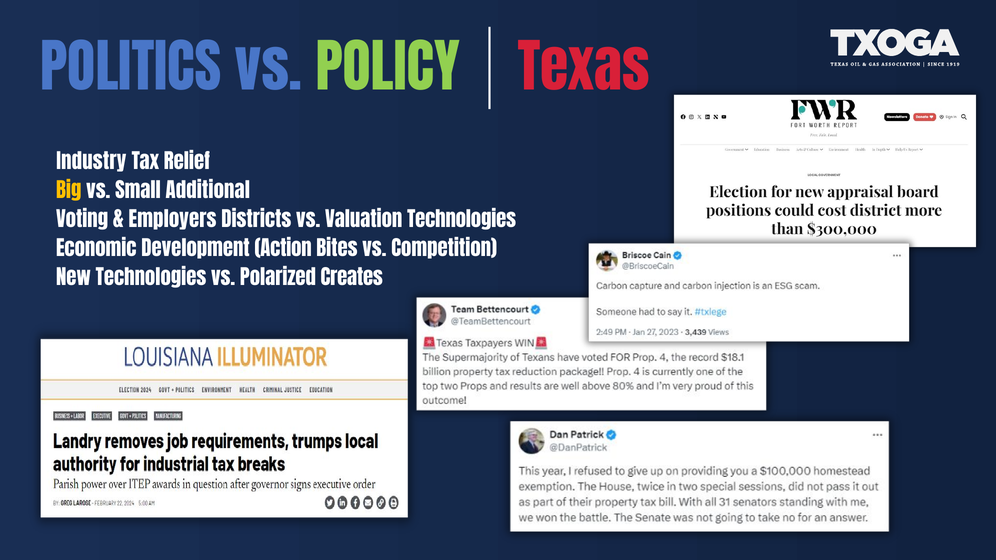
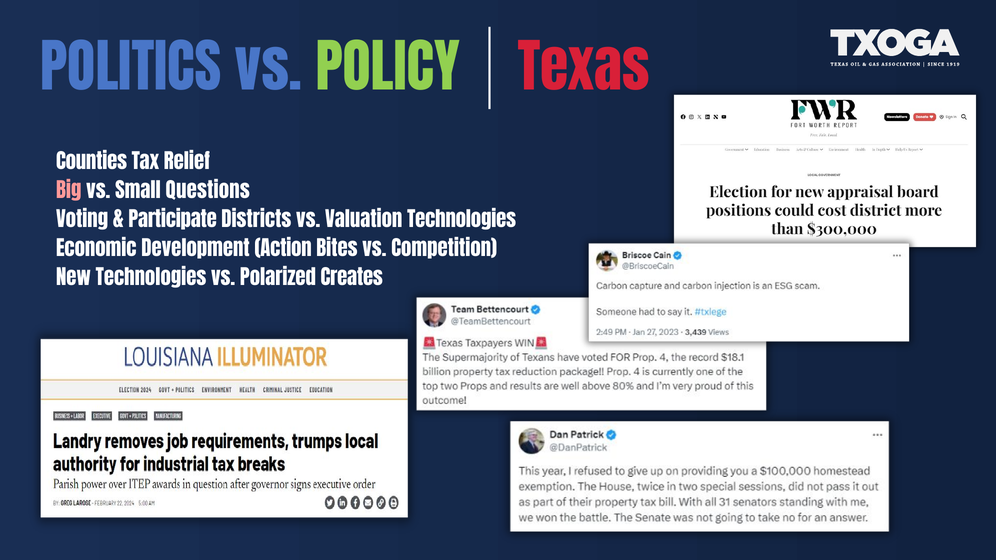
Industry: Industry -> Counties
Big colour: yellow -> pink
Additional: Additional -> Questions
Employers: Employers -> Participate
